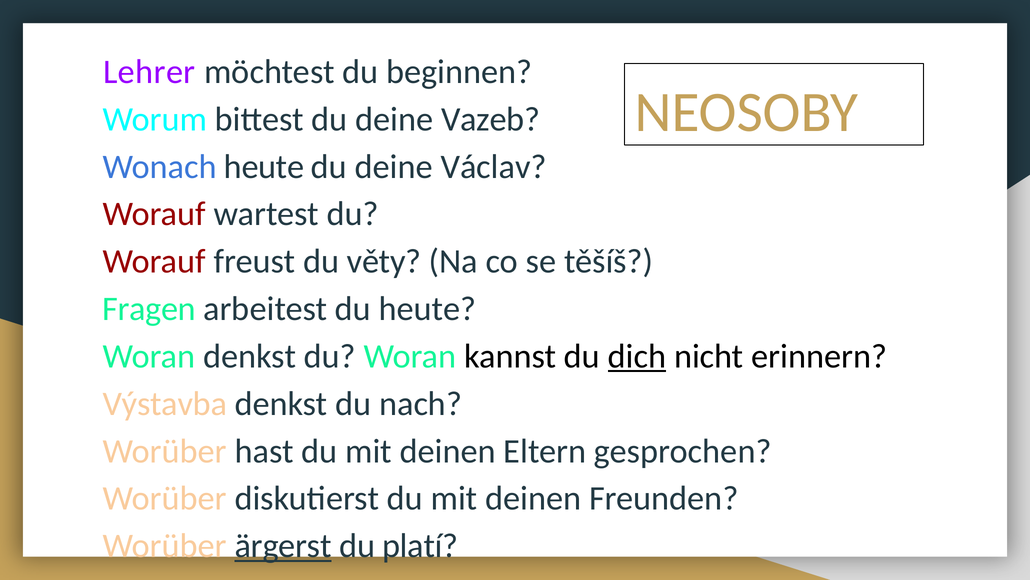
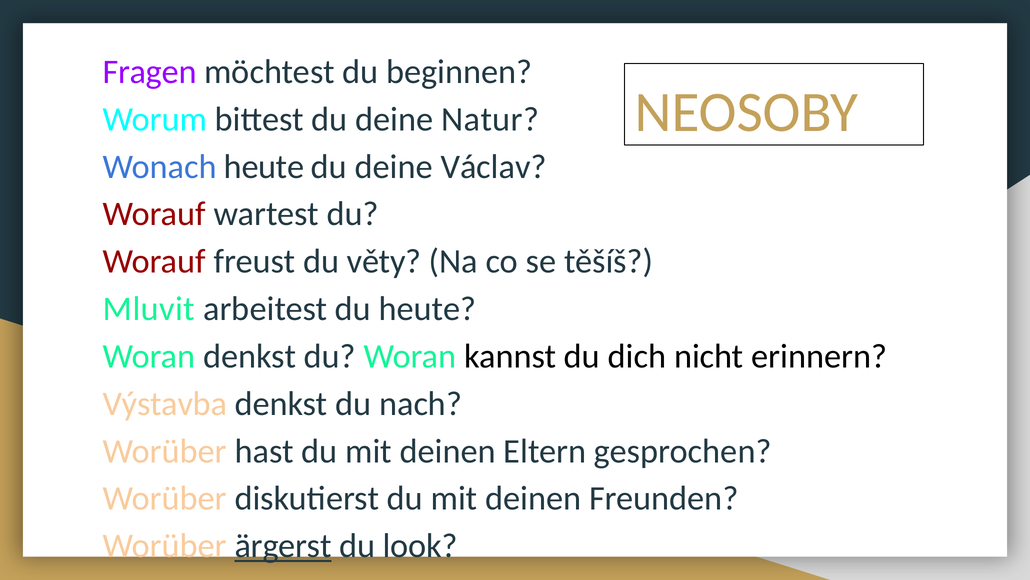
Lehrer: Lehrer -> Fragen
Vazeb: Vazeb -> Natur
Fragen: Fragen -> Mluvit
dich underline: present -> none
platí: platí -> look
